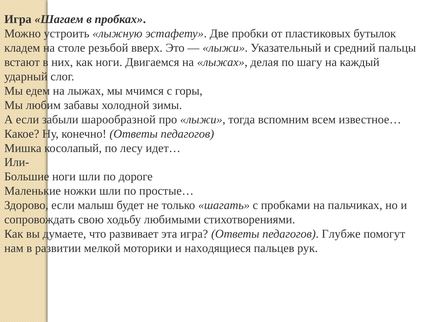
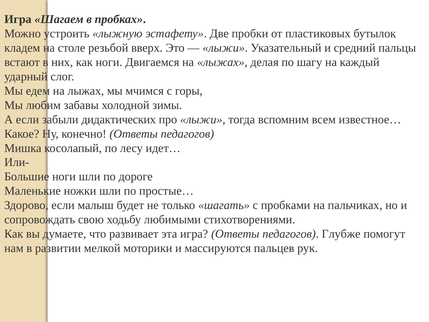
шарообразной: шарообразной -> дидактических
находящиеся: находящиеся -> массируются
